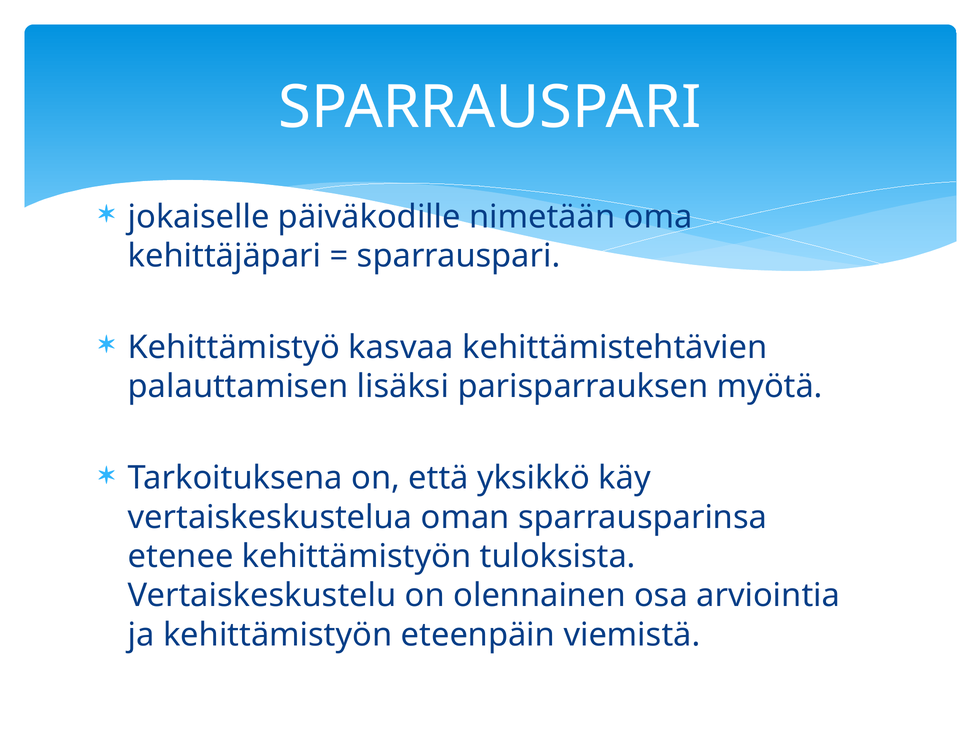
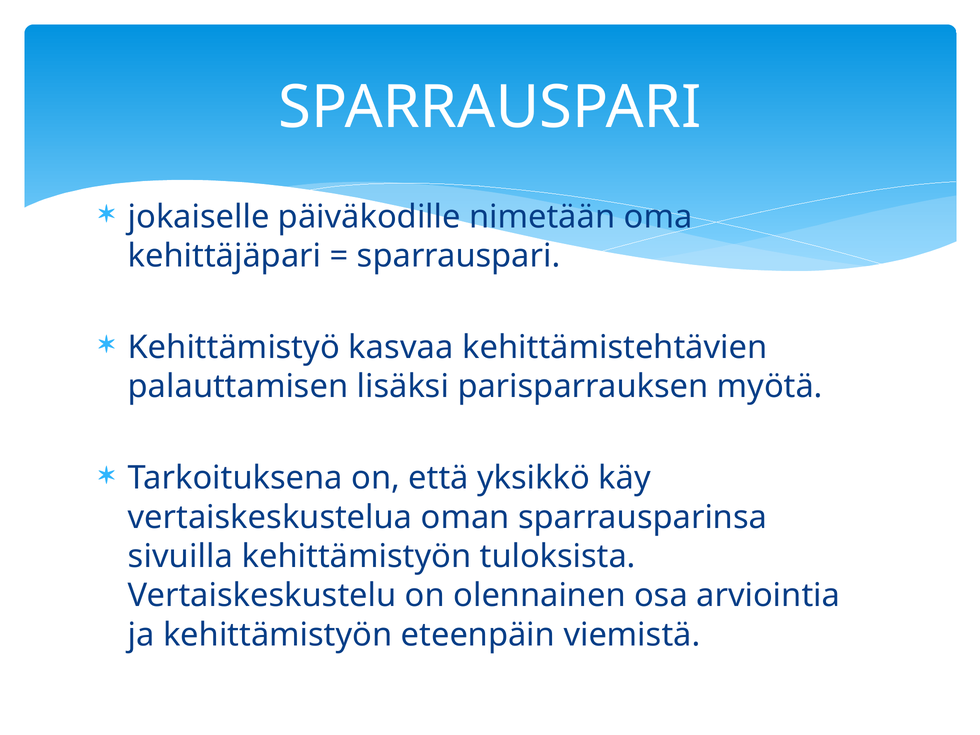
etenee: etenee -> sivuilla
